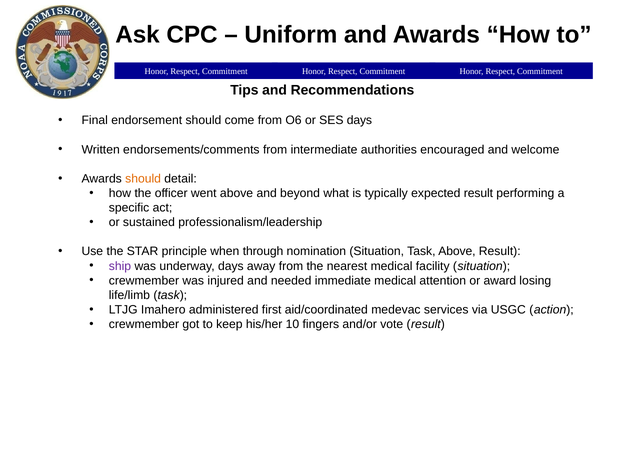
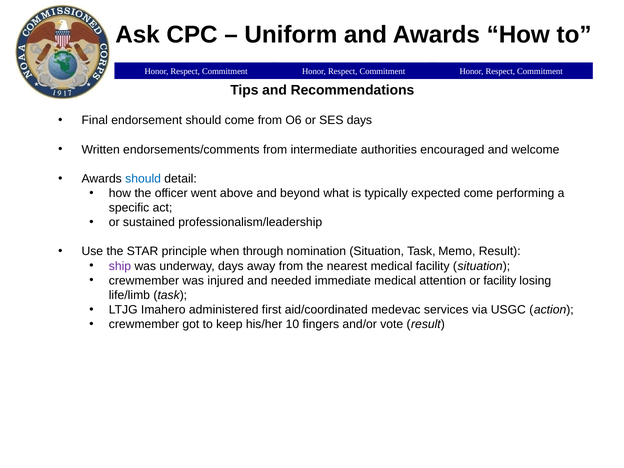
should at (143, 179) colour: orange -> blue
expected result: result -> come
Task Above: Above -> Memo
or award: award -> facility
